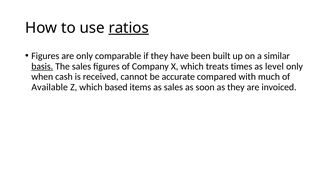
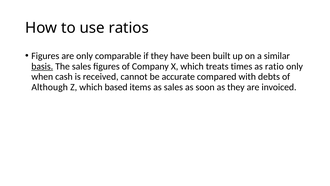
ratios underline: present -> none
level: level -> ratio
much: much -> debts
Available: Available -> Although
